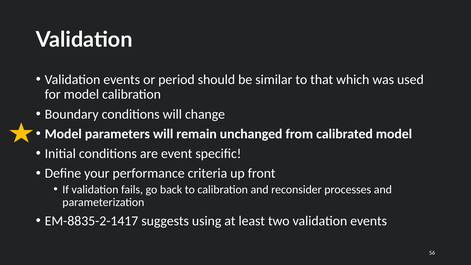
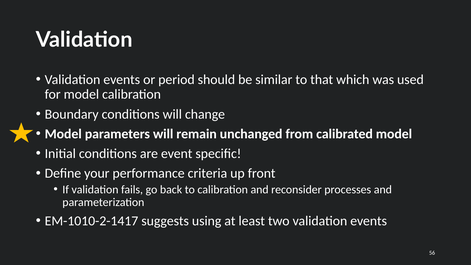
EM-8835-2-1417: EM-8835-2-1417 -> EM-1010-2-1417
